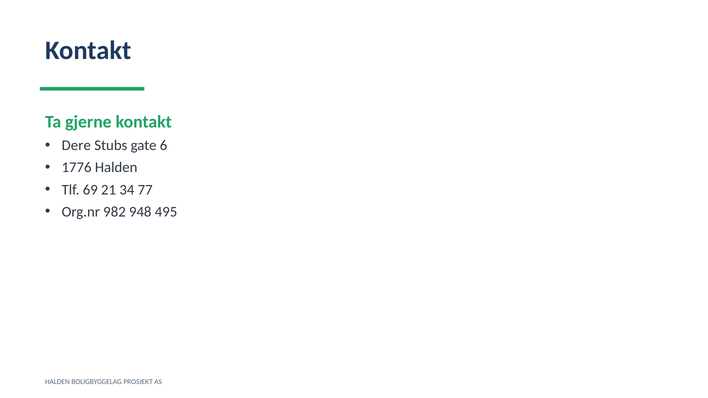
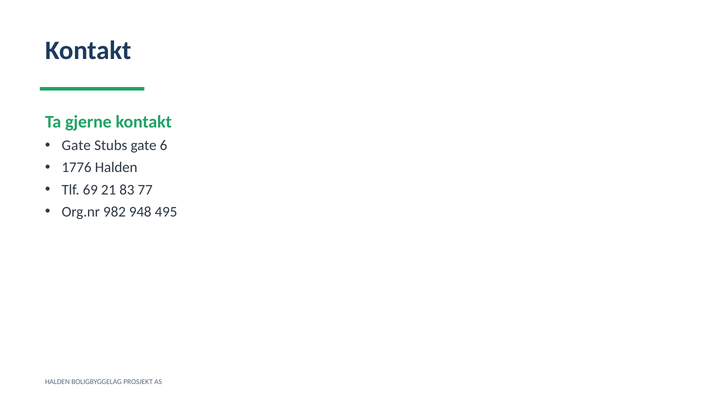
Dere at (76, 146): Dere -> Gate
34: 34 -> 83
